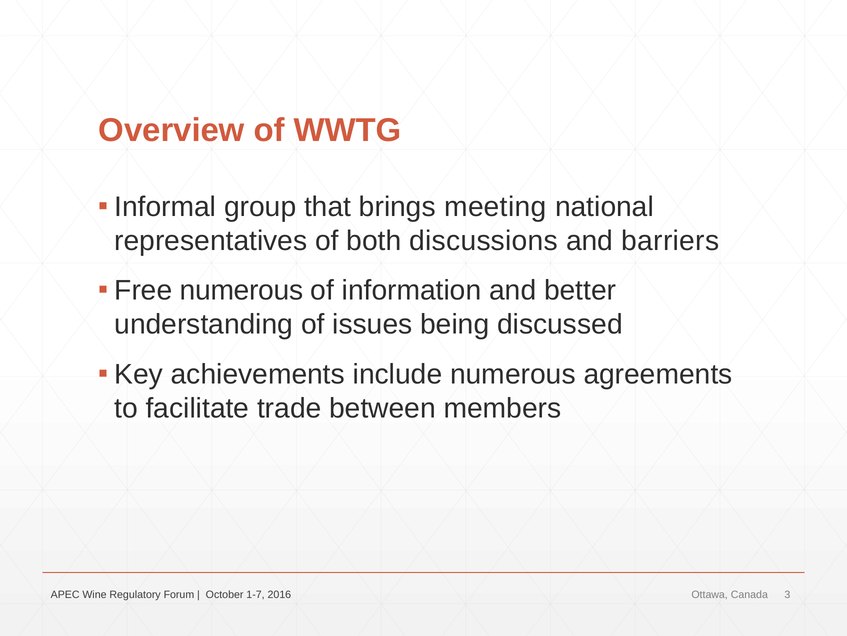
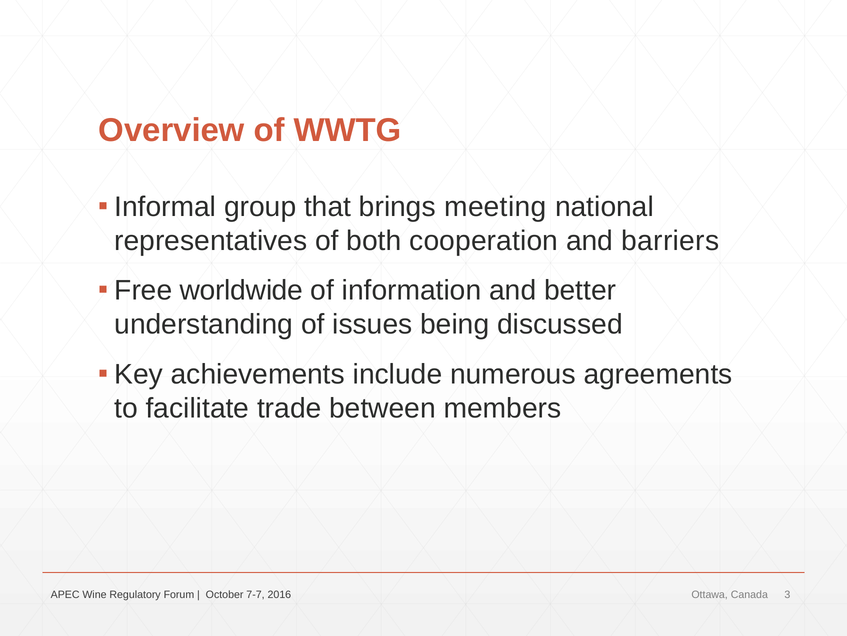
discussions: discussions -> cooperation
numerous at (241, 290): numerous -> worldwide
1-7: 1-7 -> 7-7
